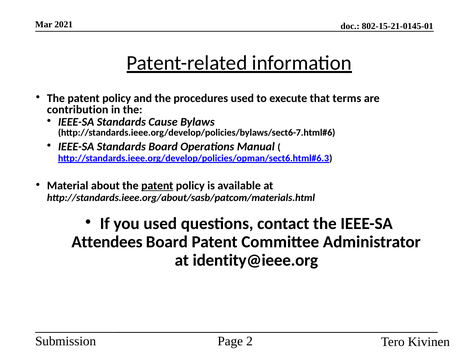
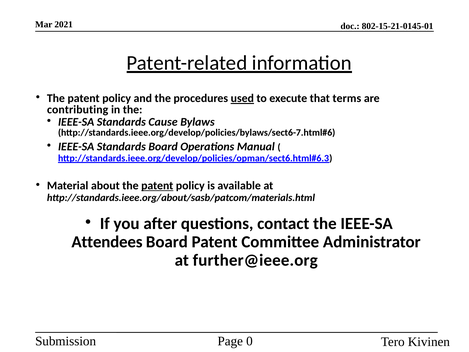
used at (242, 98) underline: none -> present
contribution: contribution -> contributing
you used: used -> after
identity@ieee.org: identity@ieee.org -> further@ieee.org
2: 2 -> 0
